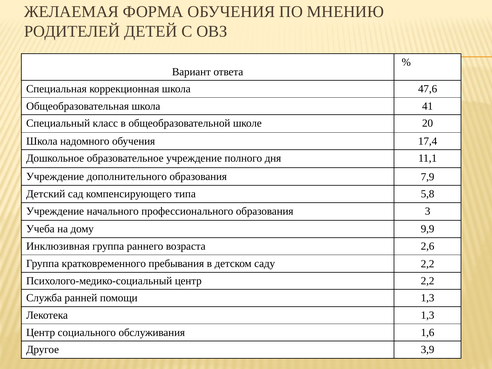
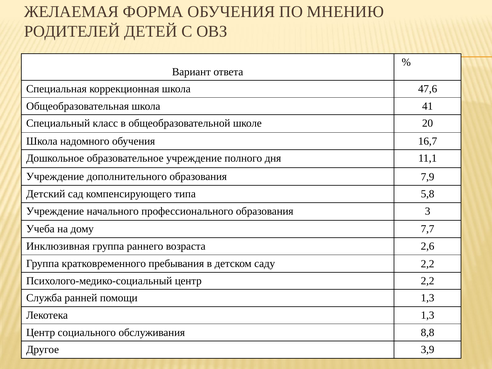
17,4: 17,4 -> 16,7
9,9: 9,9 -> 7,7
1,6: 1,6 -> 8,8
